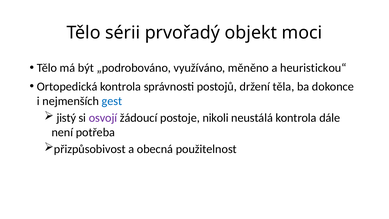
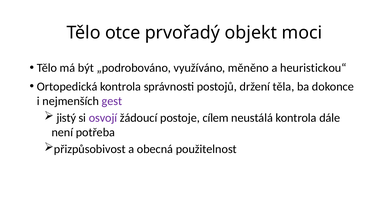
sérii: sérii -> otce
gest colour: blue -> purple
nikoli: nikoli -> cílem
